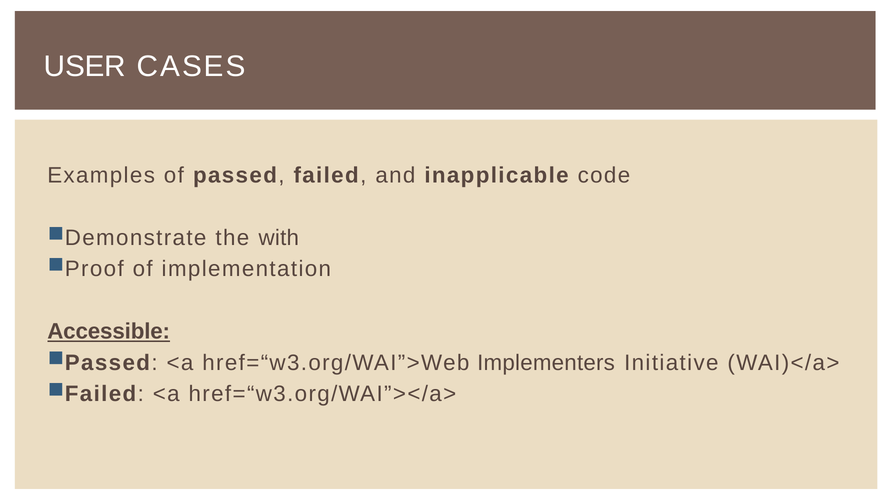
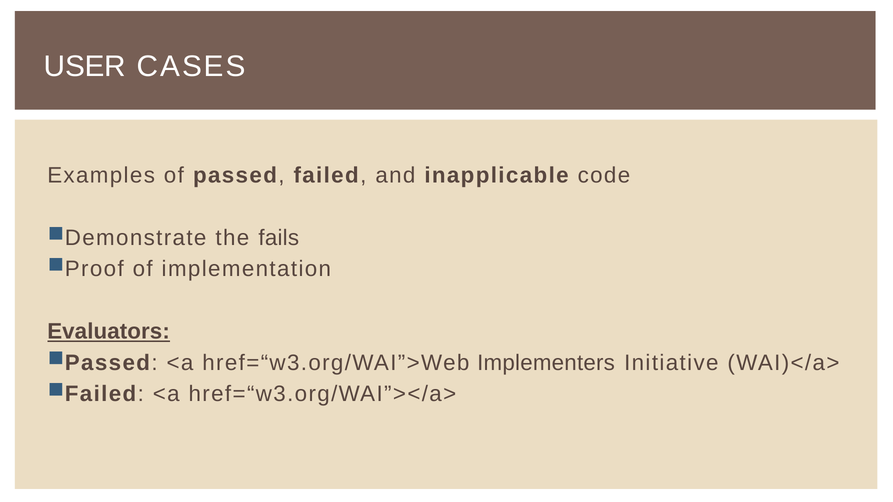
with: with -> fails
Accessible: Accessible -> Evaluators
